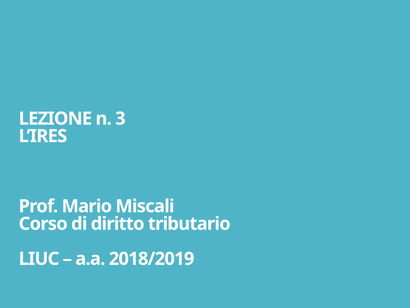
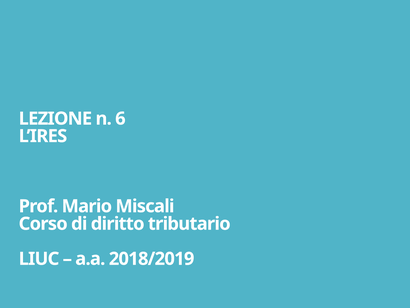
3: 3 -> 6
